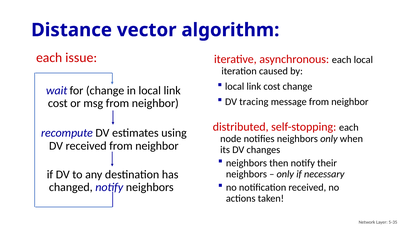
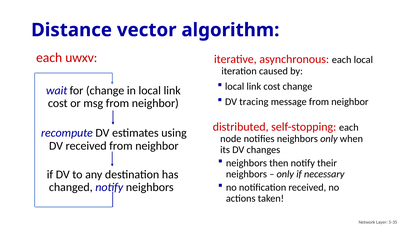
issue: issue -> uwxv
